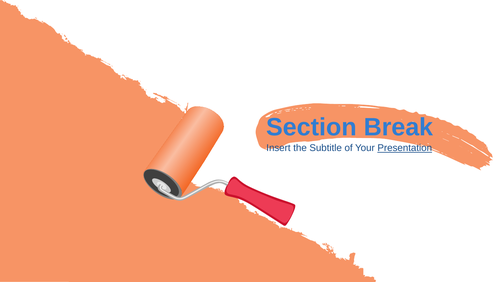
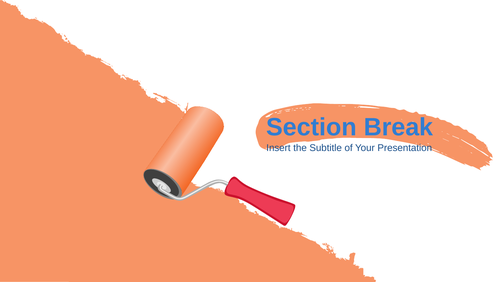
Presentation underline: present -> none
